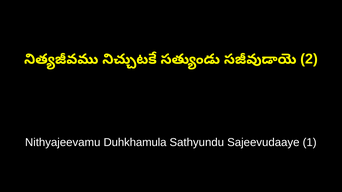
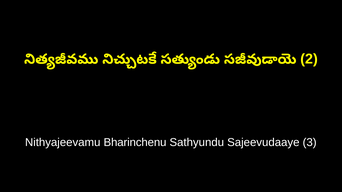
Duhkhamula: Duhkhamula -> Bharinchenu
1: 1 -> 3
